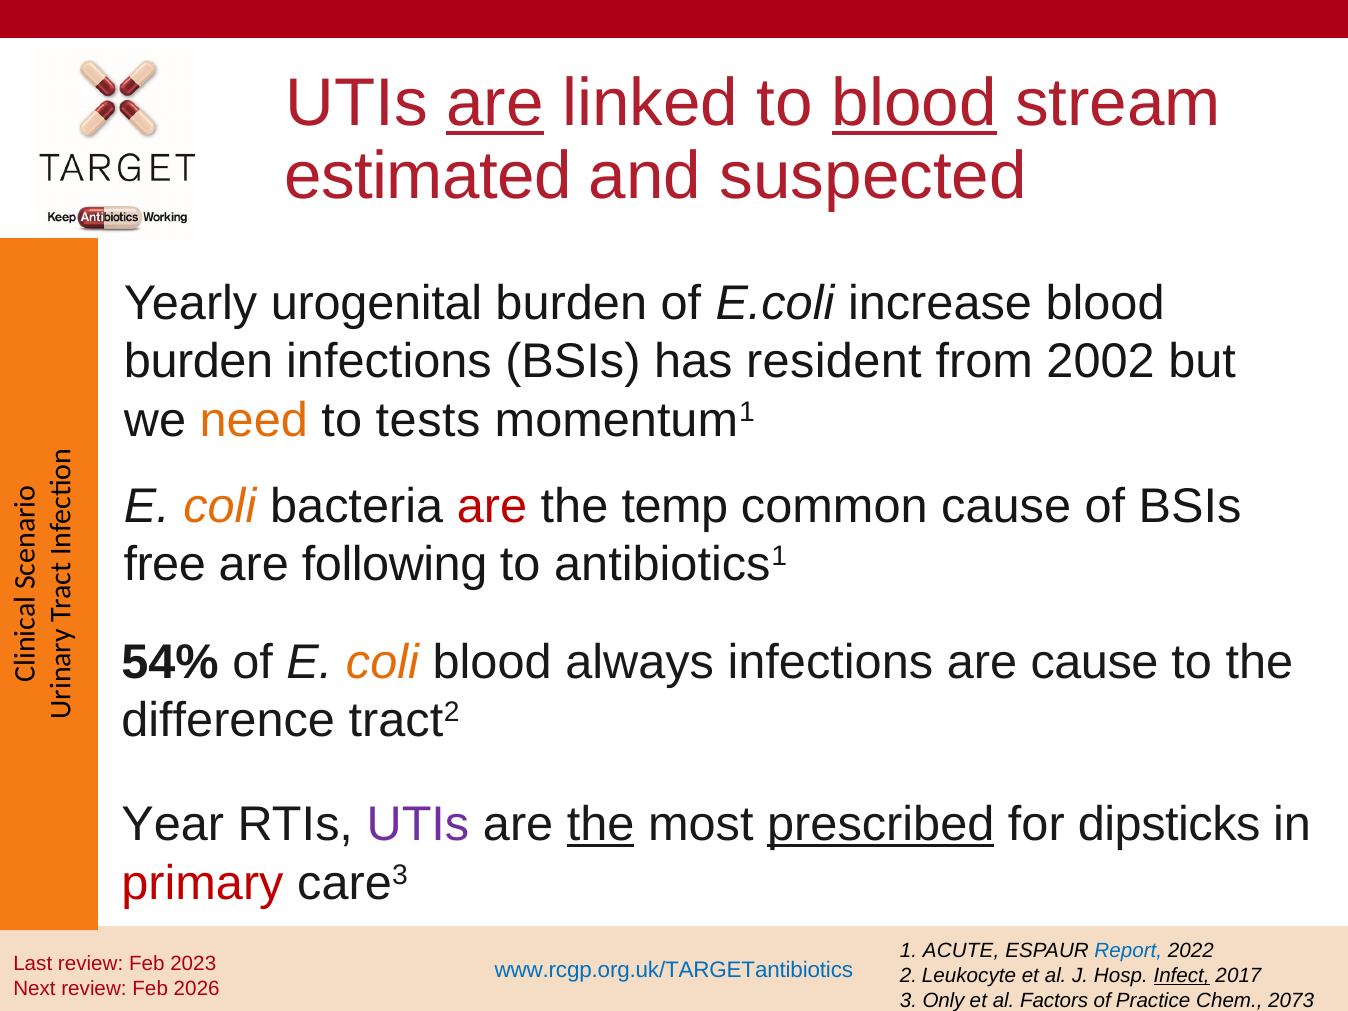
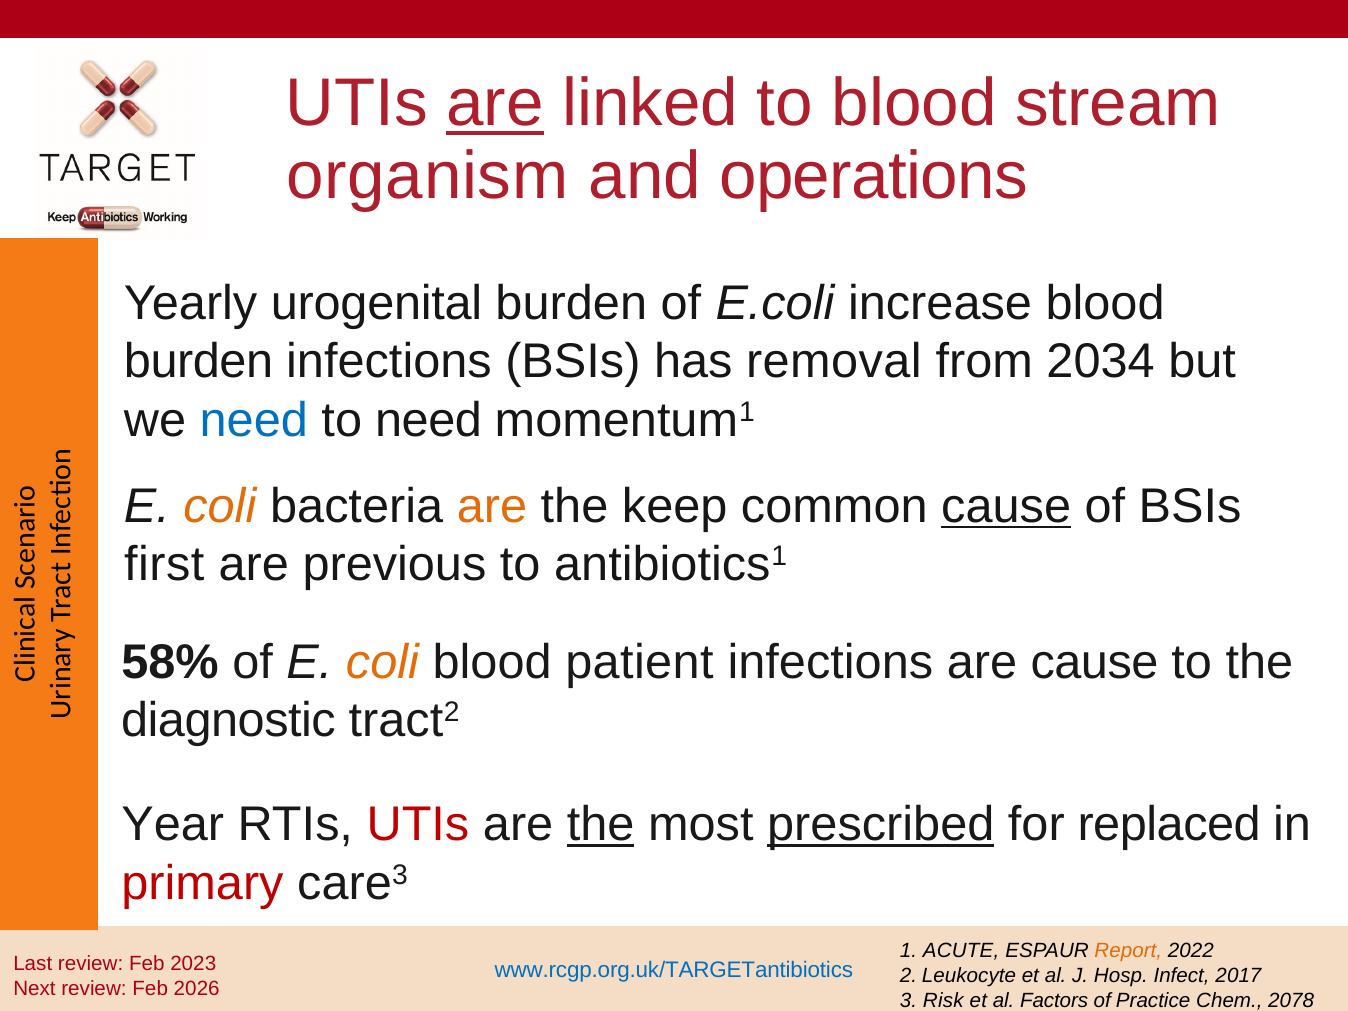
blood at (914, 104) underline: present -> none
estimated: estimated -> organism
suspected: suspected -> operations
resident: resident -> removal
2002: 2002 -> 2034
need at (254, 420) colour: orange -> blue
to tests: tests -> need
are at (492, 506) colour: red -> orange
temp: temp -> keep
cause at (1006, 506) underline: none -> present
free: free -> first
following: following -> previous
54%: 54% -> 58%
always: always -> patient
difference: difference -> diagnostic
UTIs at (418, 825) colour: purple -> red
dipsticks: dipsticks -> replaced
Report colour: blue -> orange
Infect underline: present -> none
Only: Only -> Risk
2073: 2073 -> 2078
